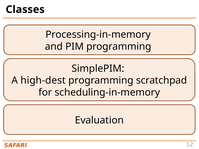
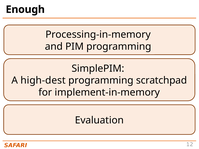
Classes: Classes -> Enough
scheduling-in-memory: scheduling-in-memory -> implement-in-memory
